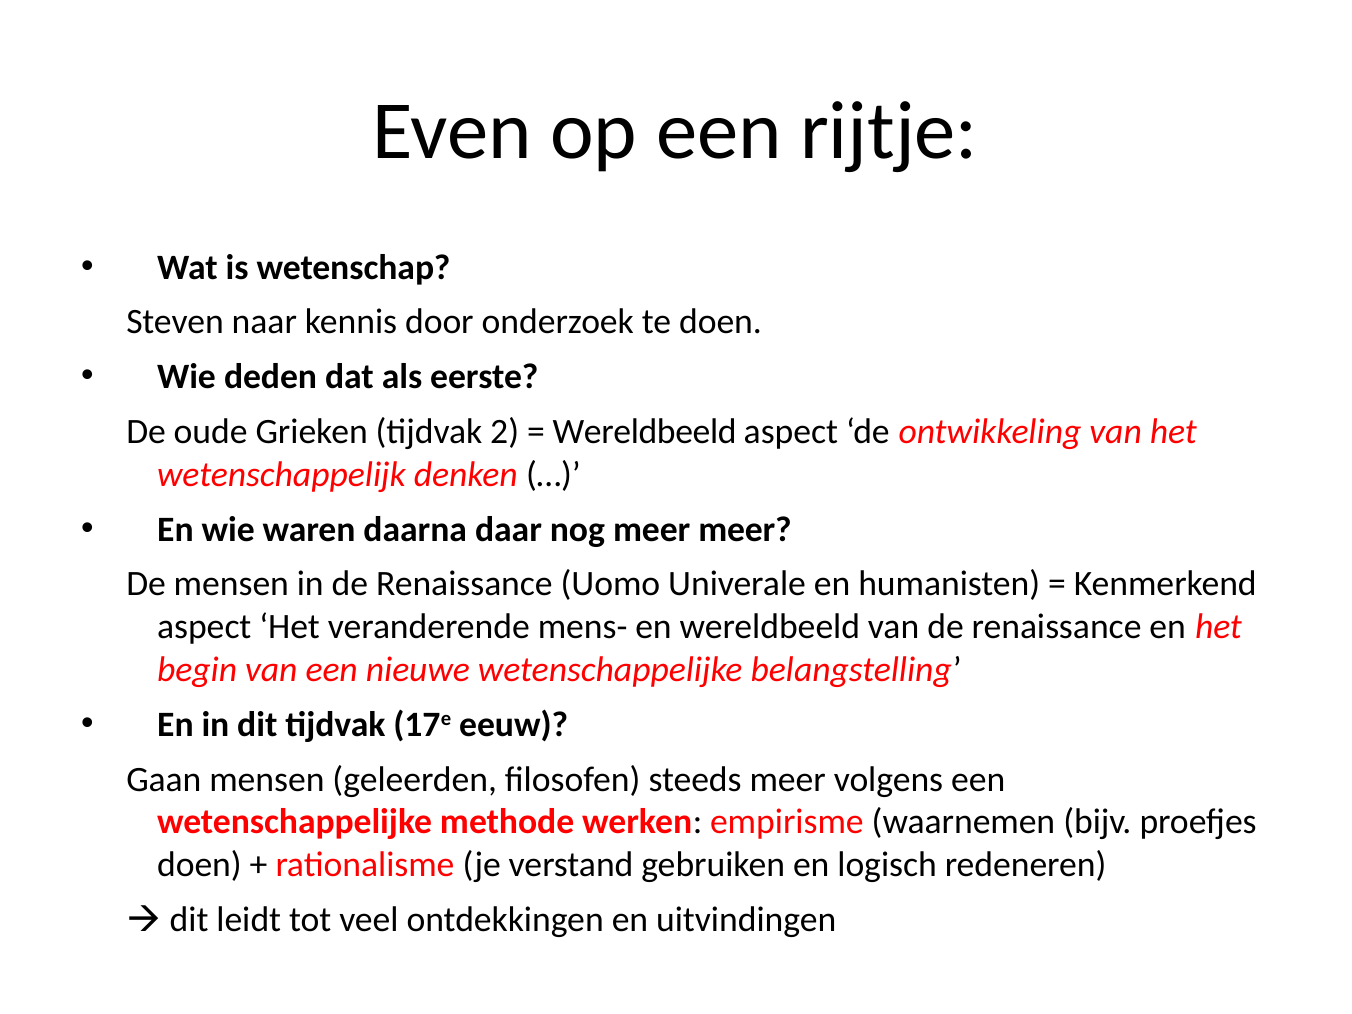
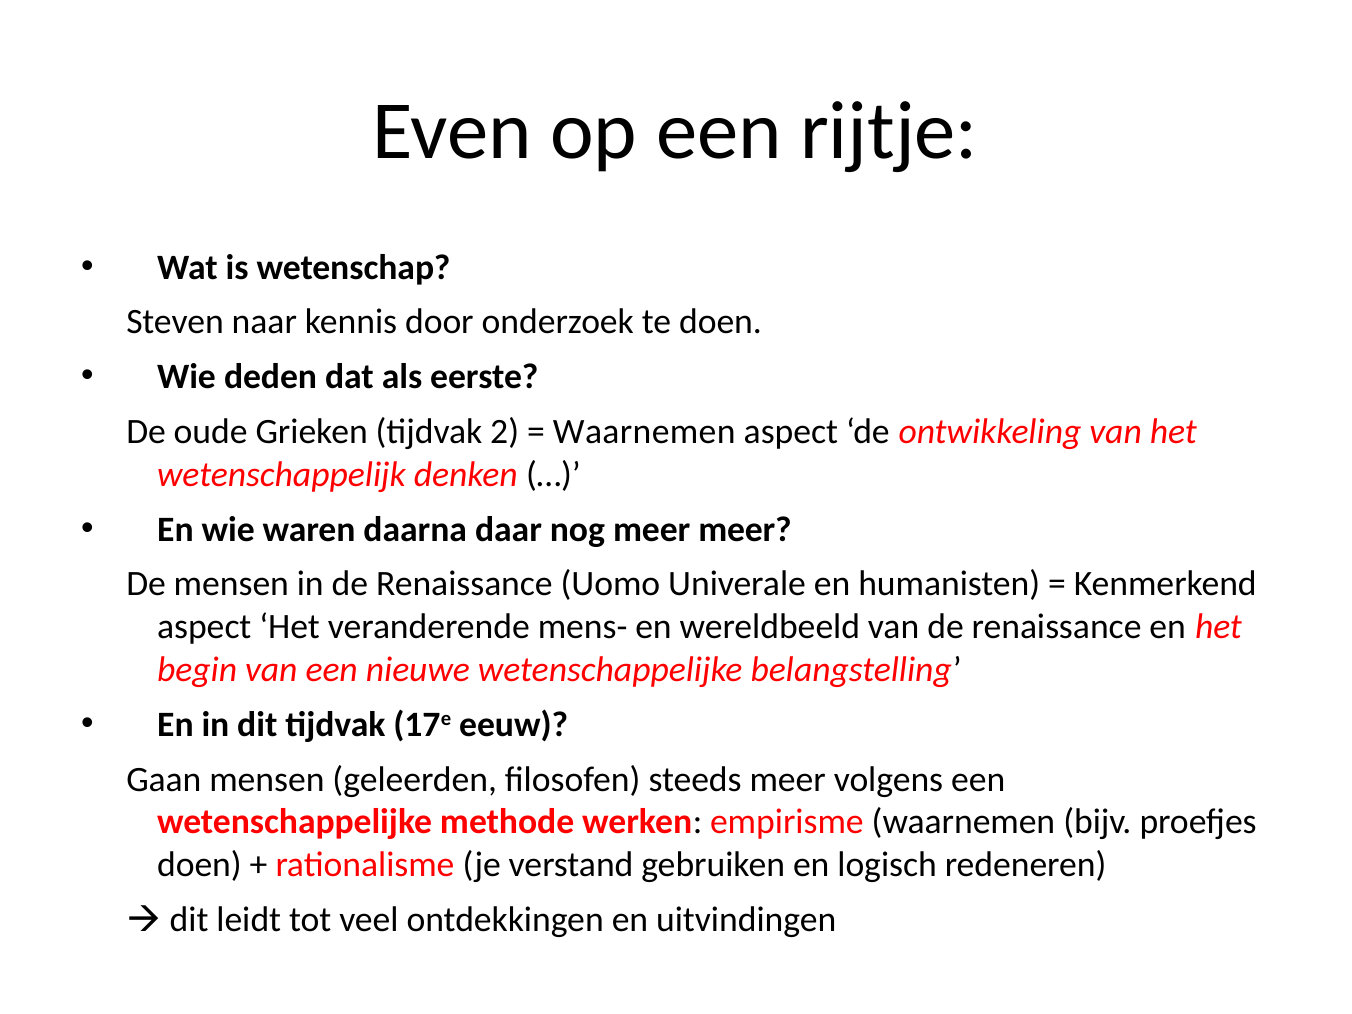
Wereldbeeld at (645, 432): Wereldbeeld -> Waarnemen
